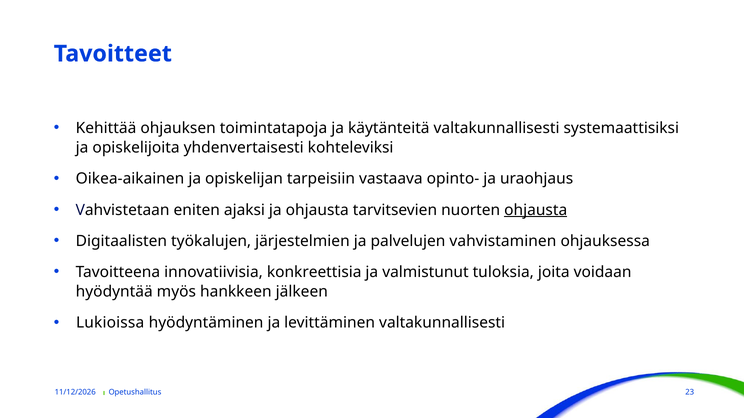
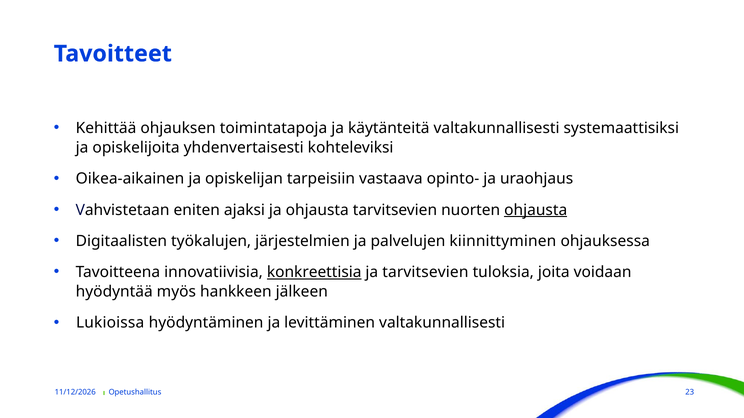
vahvistaminen: vahvistaminen -> kiinnittyminen
konkreettisia underline: none -> present
ja valmistunut: valmistunut -> tarvitsevien
